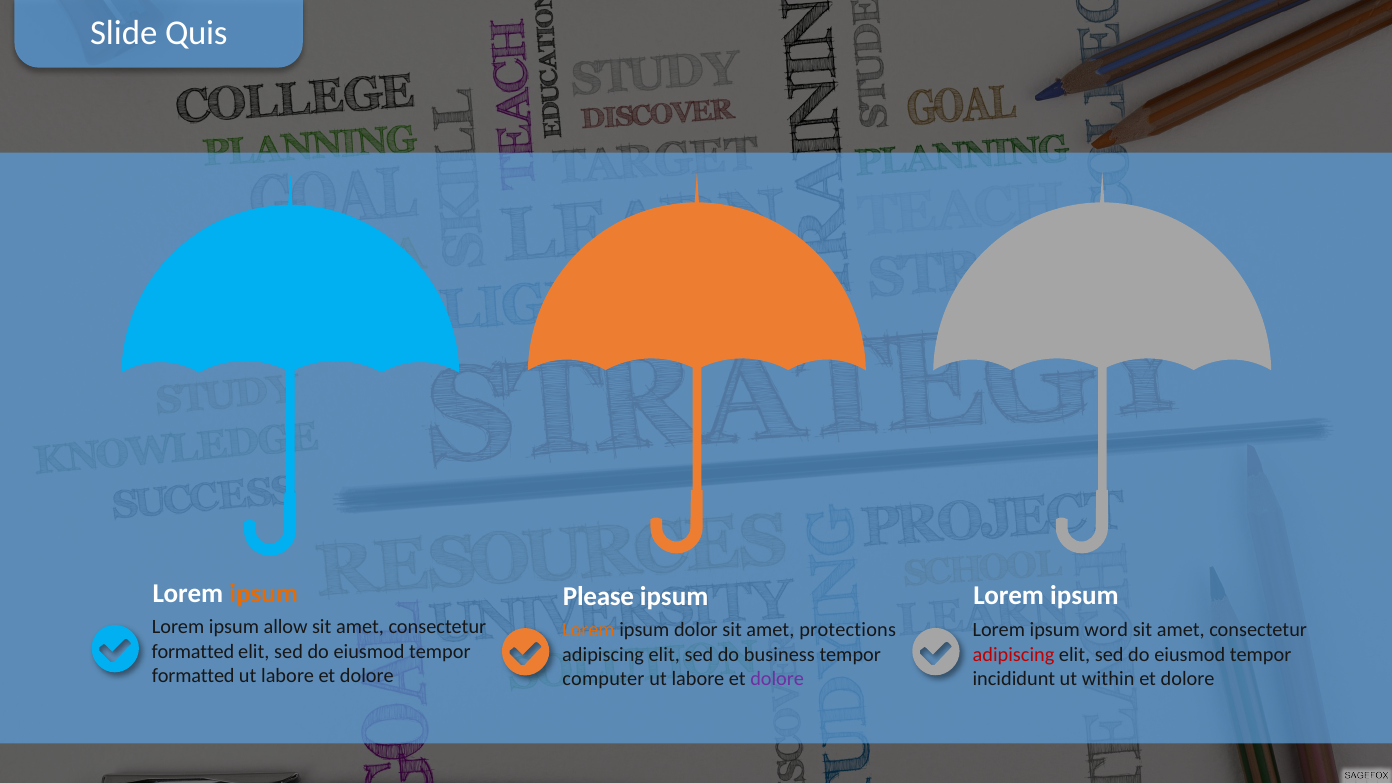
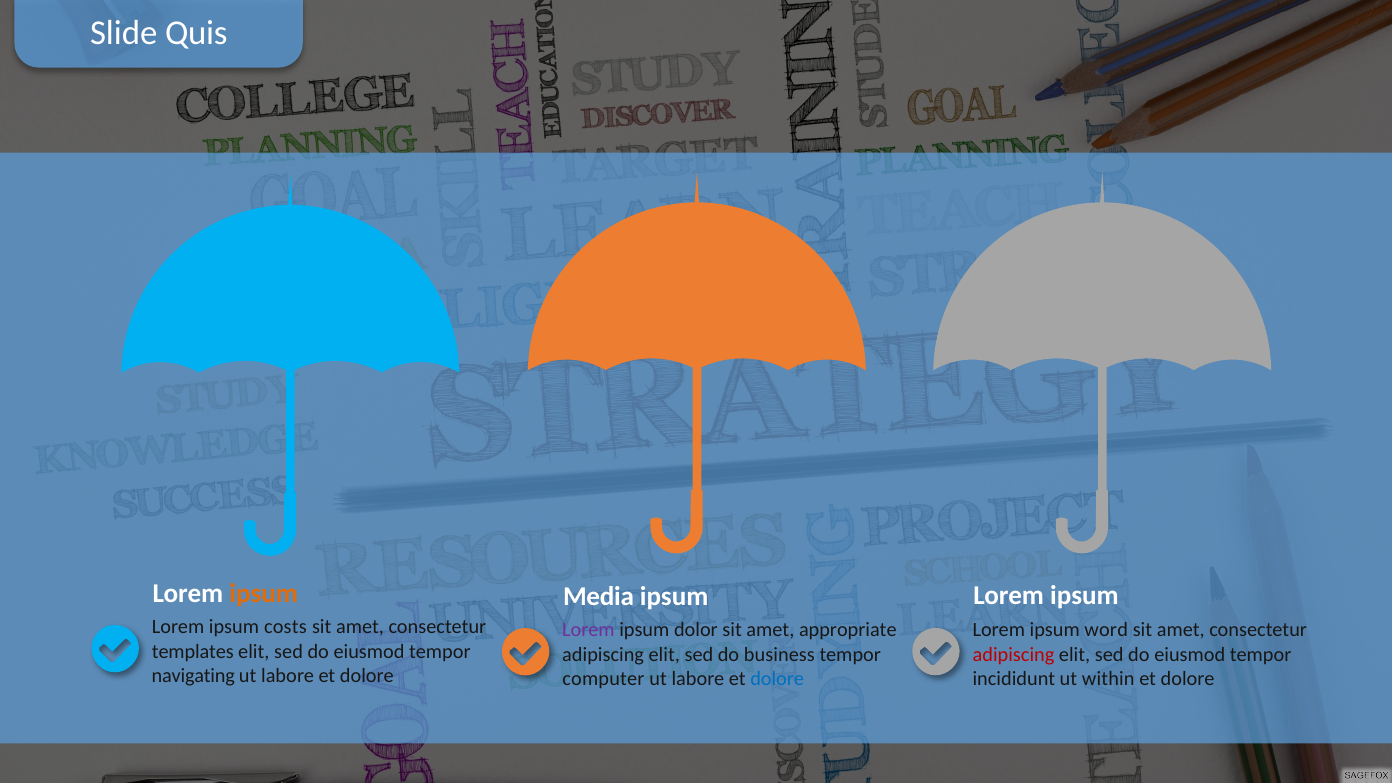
Please: Please -> Media
allow: allow -> costs
Lorem at (588, 630) colour: orange -> purple
protections: protections -> appropriate
formatted at (193, 652): formatted -> templates
formatted at (193, 676): formatted -> navigating
dolore at (777, 679) colour: purple -> blue
